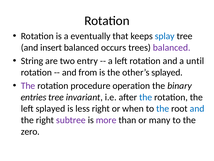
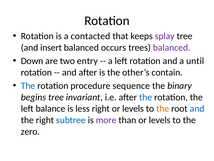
eventually: eventually -> contacted
splay colour: blue -> purple
String: String -> Down
and from: from -> after
other’s splayed: splayed -> contain
The at (28, 85) colour: purple -> blue
operation: operation -> sequence
entries: entries -> begins
left splayed: splayed -> balance
when at (133, 108): when -> levels
the at (163, 108) colour: blue -> orange
subtree colour: purple -> blue
than or many: many -> levels
